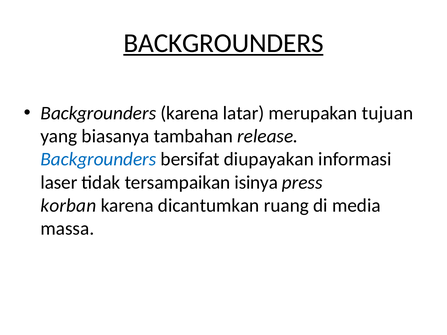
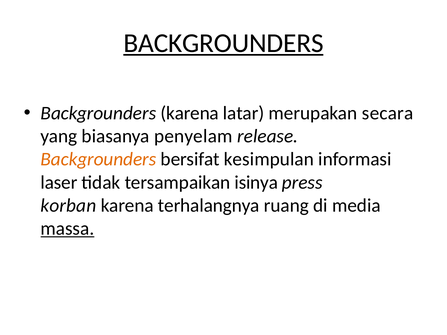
tujuan: tujuan -> secara
tambahan: tambahan -> penyelam
Backgrounders at (98, 159) colour: blue -> orange
diupayakan: diupayakan -> kesimpulan
dicantumkan: dicantumkan -> terhalangnya
massa underline: none -> present
